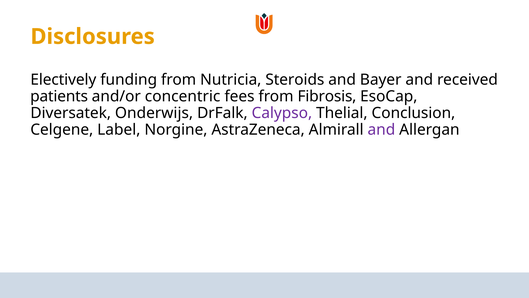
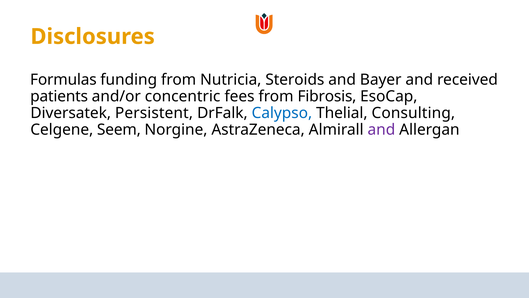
Electively: Electively -> Formulas
Onderwijs: Onderwijs -> Persistent
Calypso colour: purple -> blue
Conclusion: Conclusion -> Consulting
Label: Label -> Seem
